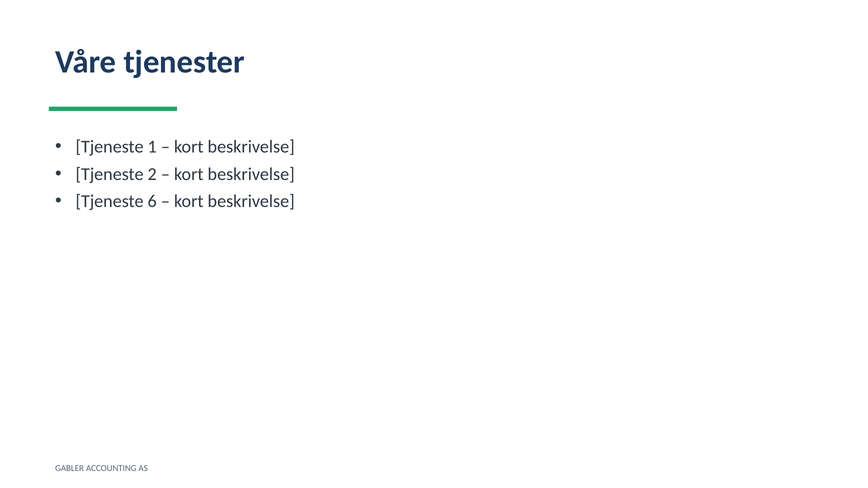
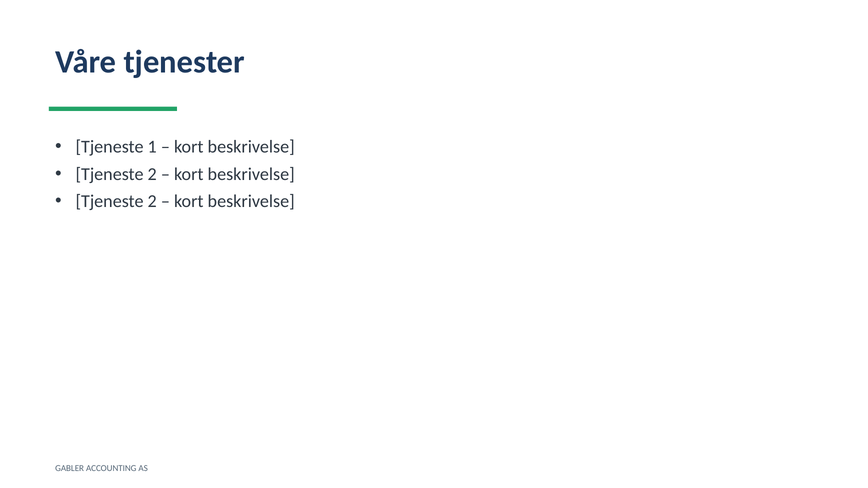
6 at (152, 201): 6 -> 2
